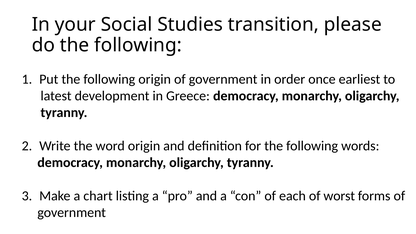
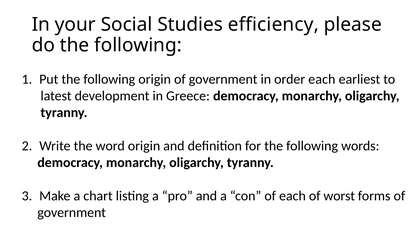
transition: transition -> efficiency
order once: once -> each
